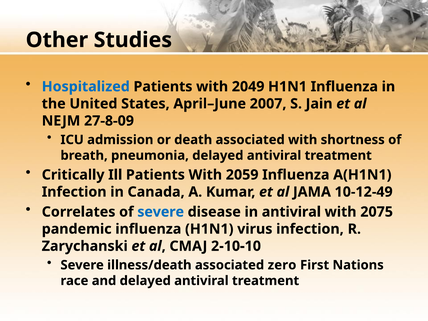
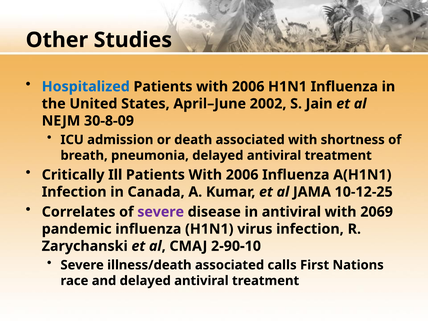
2049 at (248, 87): 2049 -> 2006
2007: 2007 -> 2002
27-8-09: 27-8-09 -> 30-8-09
Ill Patients With 2059: 2059 -> 2006
10-12-49: 10-12-49 -> 10-12-25
severe at (161, 212) colour: blue -> purple
2075: 2075 -> 2069
2-10-10: 2-10-10 -> 2-90-10
zero: zero -> calls
